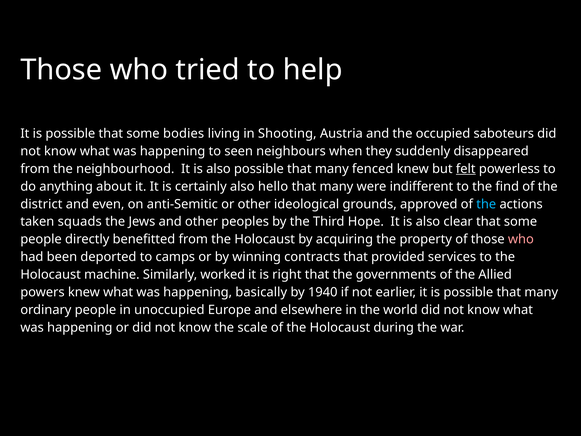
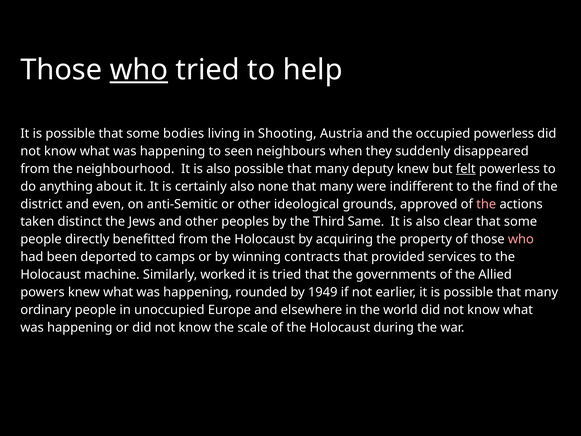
who at (139, 70) underline: none -> present
occupied saboteurs: saboteurs -> powerless
fenced: fenced -> deputy
hello: hello -> none
the at (486, 204) colour: light blue -> pink
squads: squads -> distinct
Hope: Hope -> Same
is right: right -> tried
basically: basically -> rounded
1940: 1940 -> 1949
